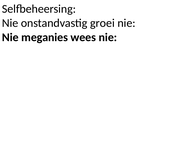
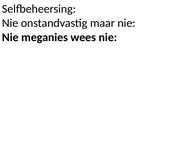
groei: groei -> maar
